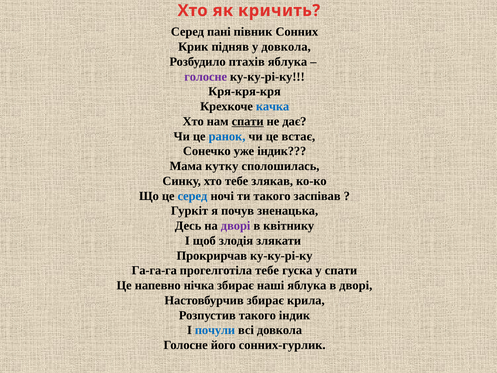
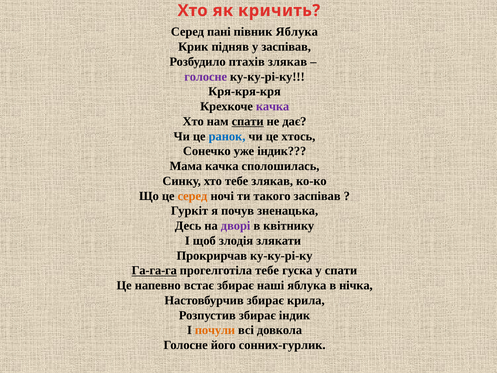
півник Сонних: Сонних -> Яблука
у довкола: довкола -> заспівав
птахів яблука: яблука -> злякав
качка at (273, 106) colour: blue -> purple
встає: встає -> хтось
Мама кутку: кутку -> качка
серед at (193, 196) colour: blue -> orange
Га-га-га underline: none -> present
нічка: нічка -> встає
в дворі: дворі -> нічка
Розпустив такого: такого -> збирає
почули colour: blue -> orange
